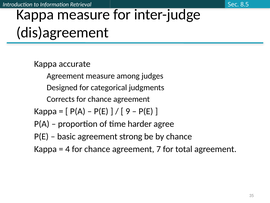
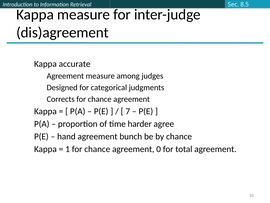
9: 9 -> 7
basic: basic -> hand
strong: strong -> bunch
4: 4 -> 1
7: 7 -> 0
